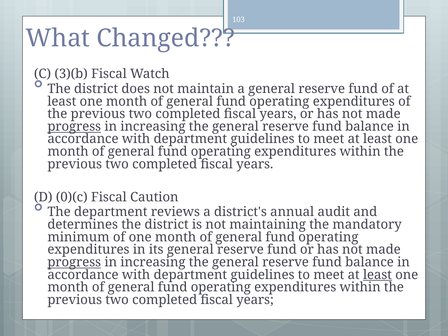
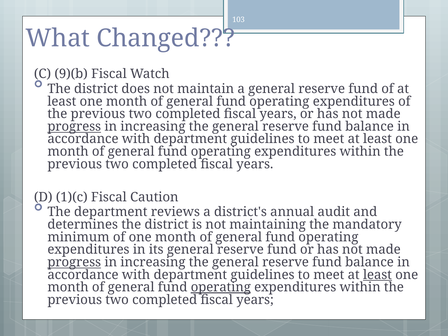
3)(b: 3)(b -> 9)(b
0)(c: 0)(c -> 1)(c
operating at (221, 287) underline: none -> present
